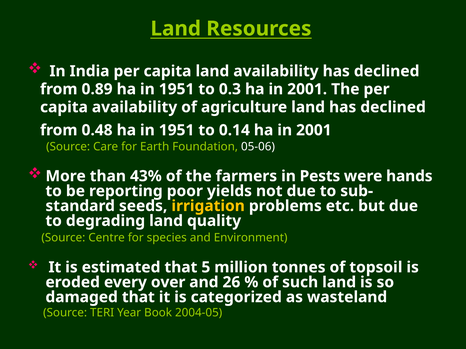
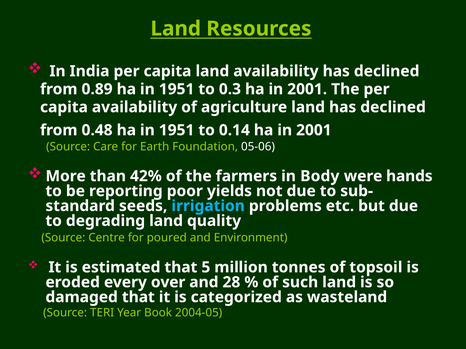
43%: 43% -> 42%
Pests: Pests -> Body
irrigation colour: yellow -> light blue
species: species -> poured
26: 26 -> 28
